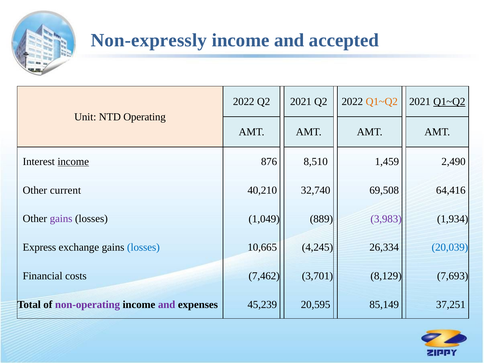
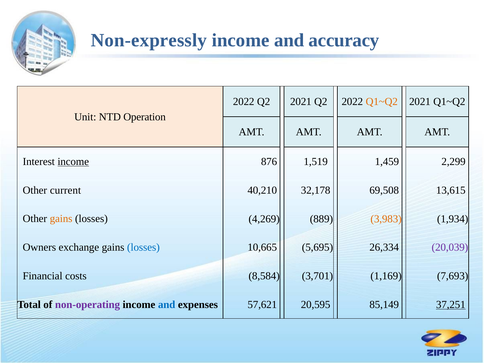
accepted: accepted -> accuracy
Q1~Q2 at (449, 102) underline: present -> none
Operating: Operating -> Operation
8,510: 8,510 -> 1,519
2,490: 2,490 -> 2,299
32,740: 32,740 -> 32,178
64,416: 64,416 -> 13,615
gains at (61, 219) colour: purple -> orange
1,049: 1,049 -> 4,269
3,983 colour: purple -> orange
Express: Express -> Owners
4,245: 4,245 -> 5,695
20,039 colour: blue -> purple
7,462: 7,462 -> 8,584
8,129: 8,129 -> 1,169
and at (167, 304) colour: purple -> blue
45,239: 45,239 -> 57,621
37,251 underline: none -> present
